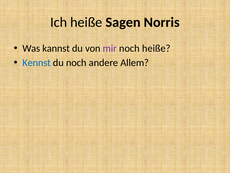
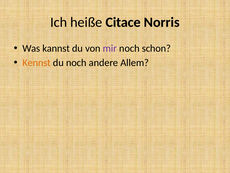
Sagen: Sagen -> Citace
noch heiße: heiße -> schon
Kennst colour: blue -> orange
